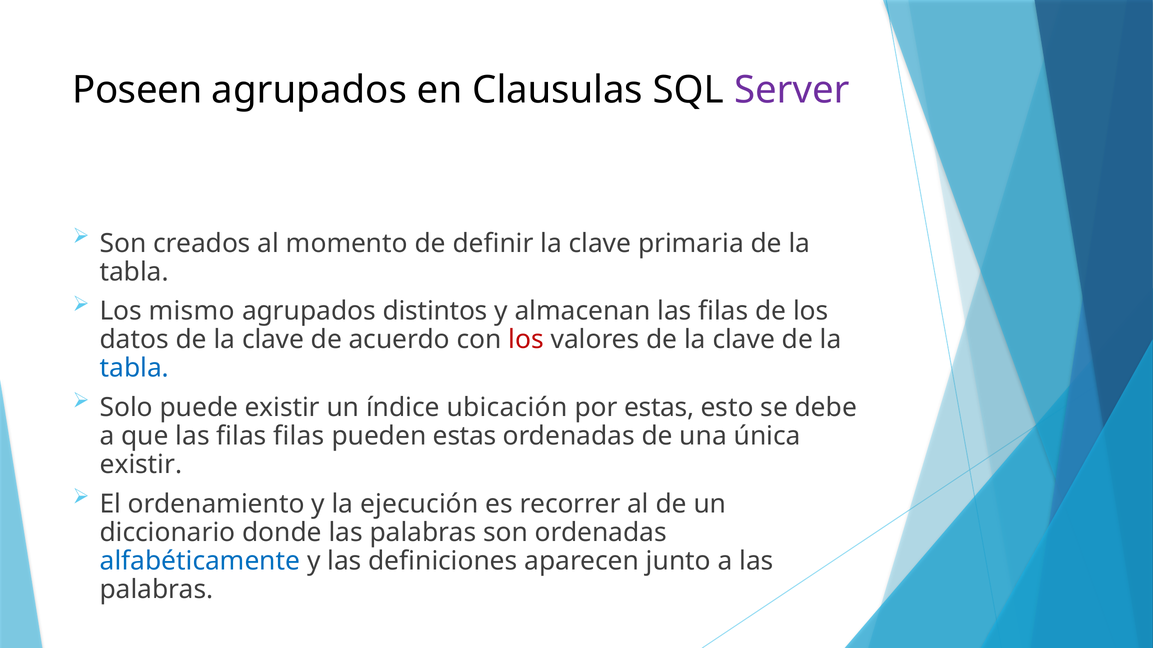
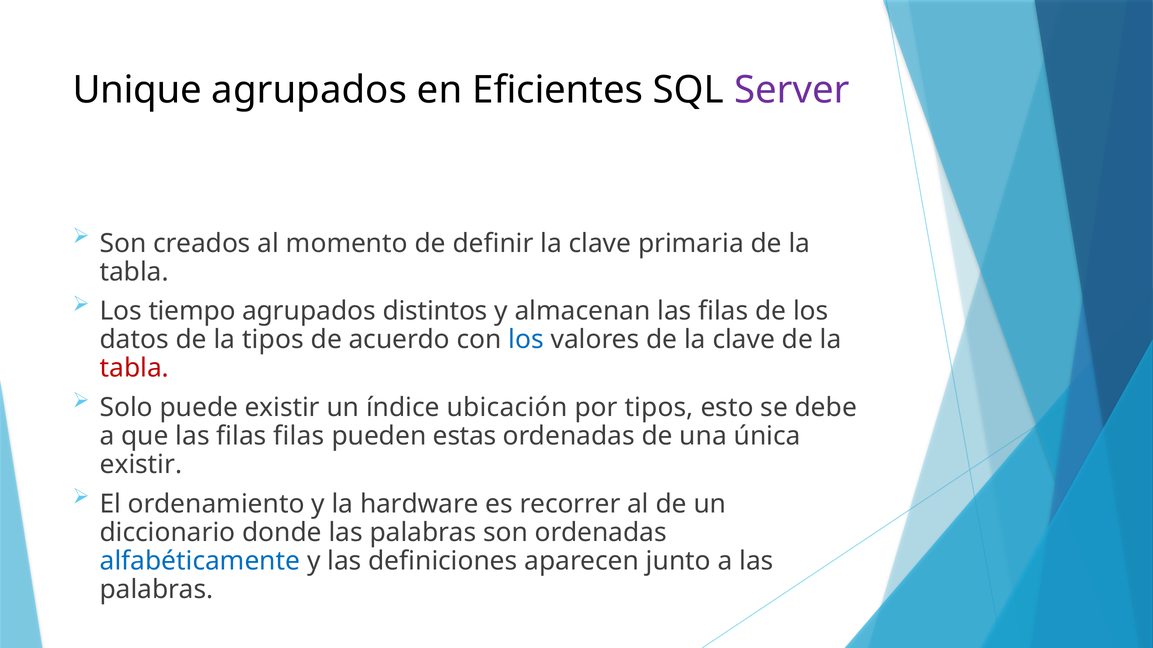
Poseen: Poseen -> Unique
Clausulas: Clausulas -> Eficientes
mismo: mismo -> tiempo
datos de la clave: clave -> tipos
los at (526, 340) colour: red -> blue
tabla at (134, 369) colour: blue -> red
por estas: estas -> tipos
ejecución: ejecución -> hardware
